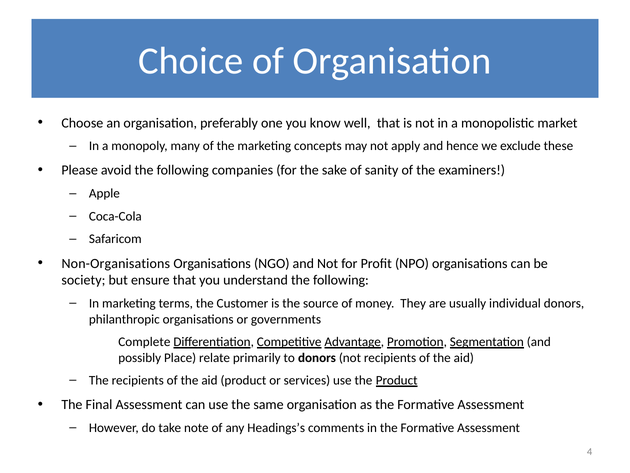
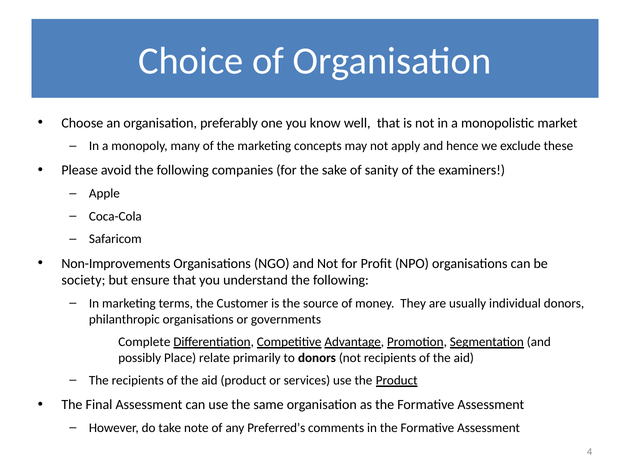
Non-Organisations: Non-Organisations -> Non-Improvements
Headings’s: Headings’s -> Preferred’s
